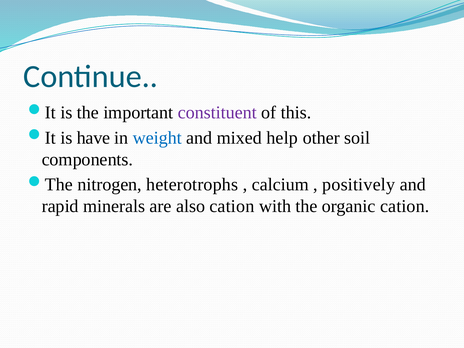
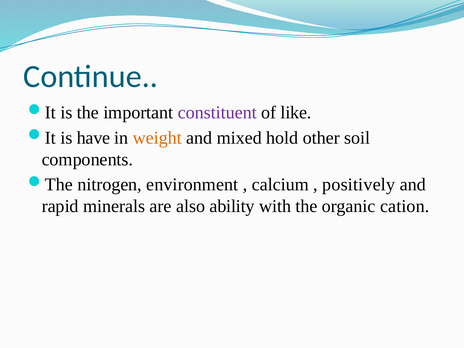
this: this -> like
weight colour: blue -> orange
help: help -> hold
heterotrophs: heterotrophs -> environment
also cation: cation -> ability
